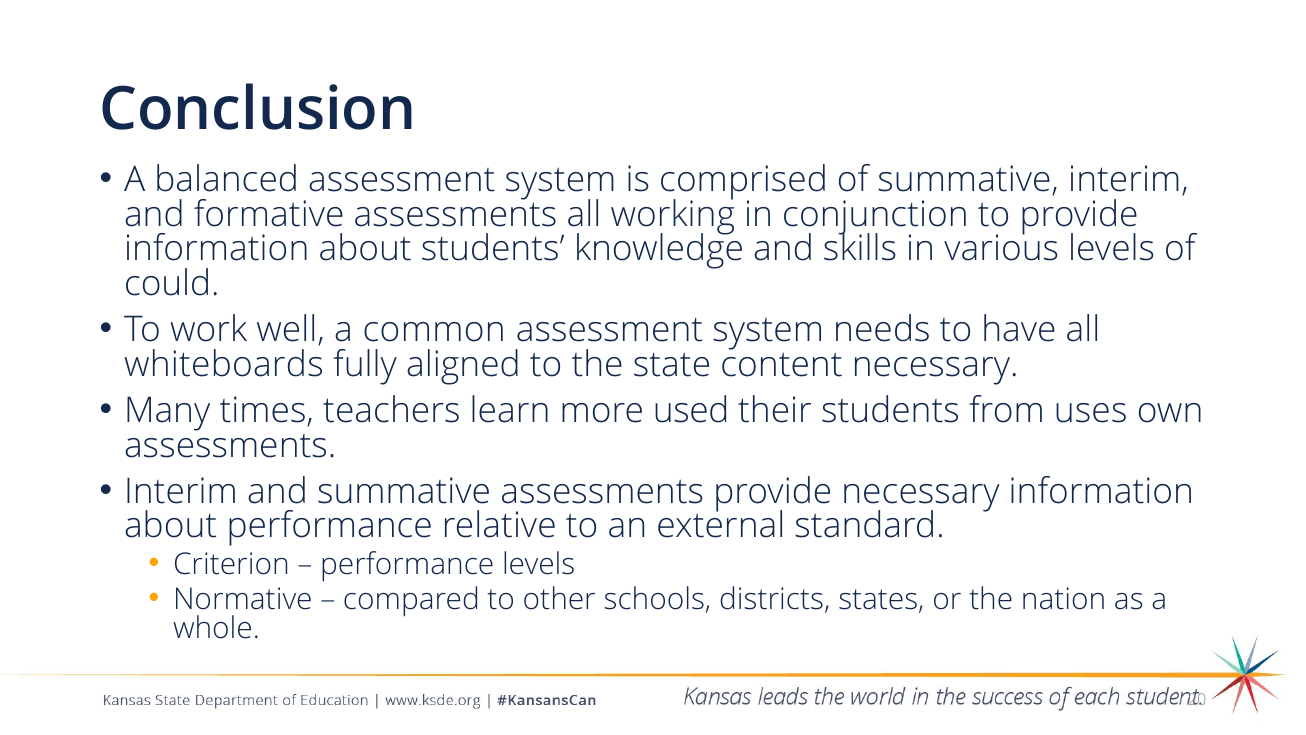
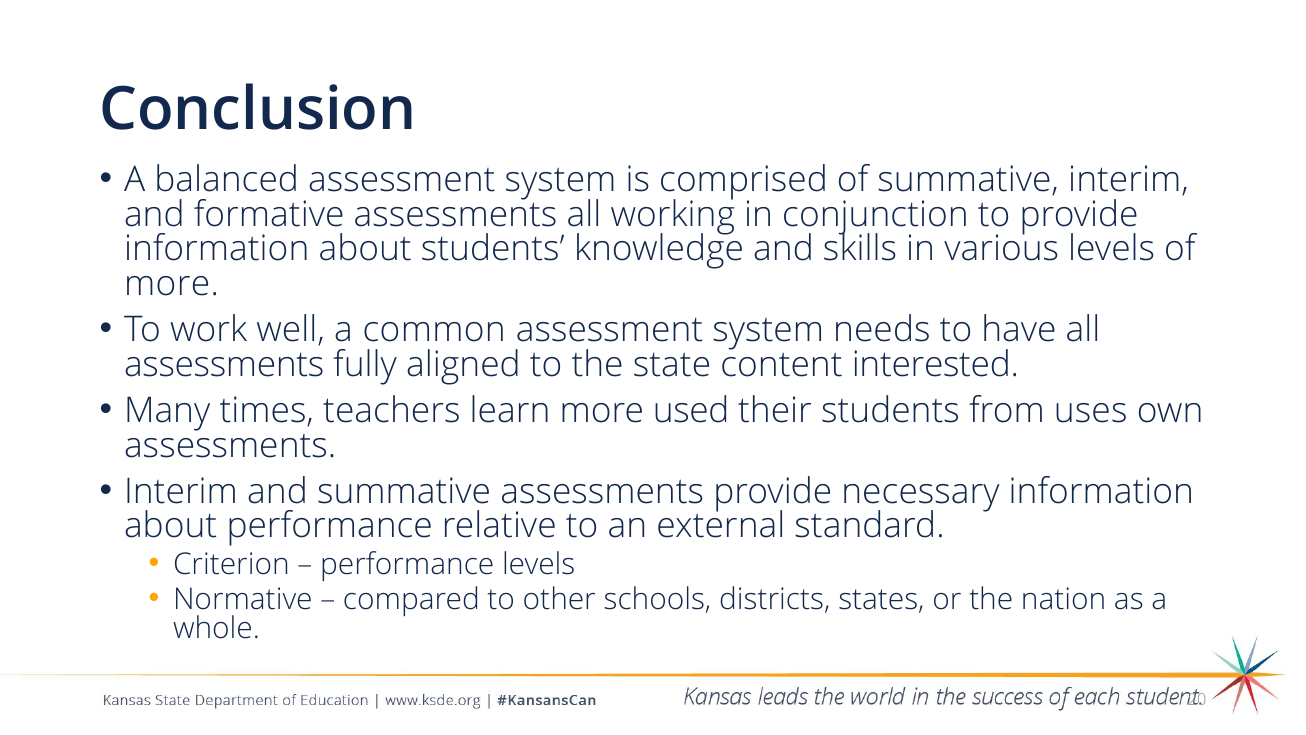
could at (172, 283): could -> more
whiteboards at (224, 364): whiteboards -> assessments
content necessary: necessary -> interested
